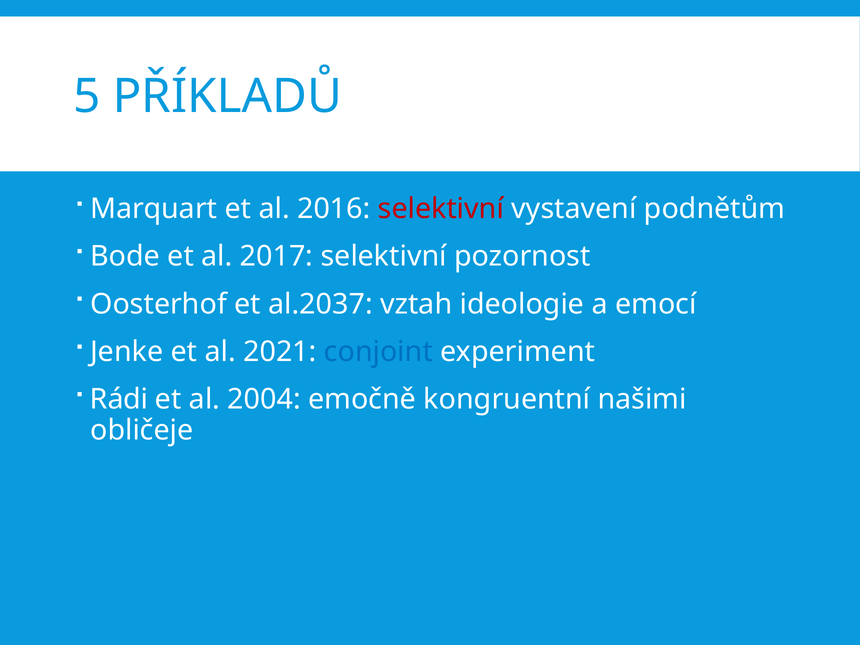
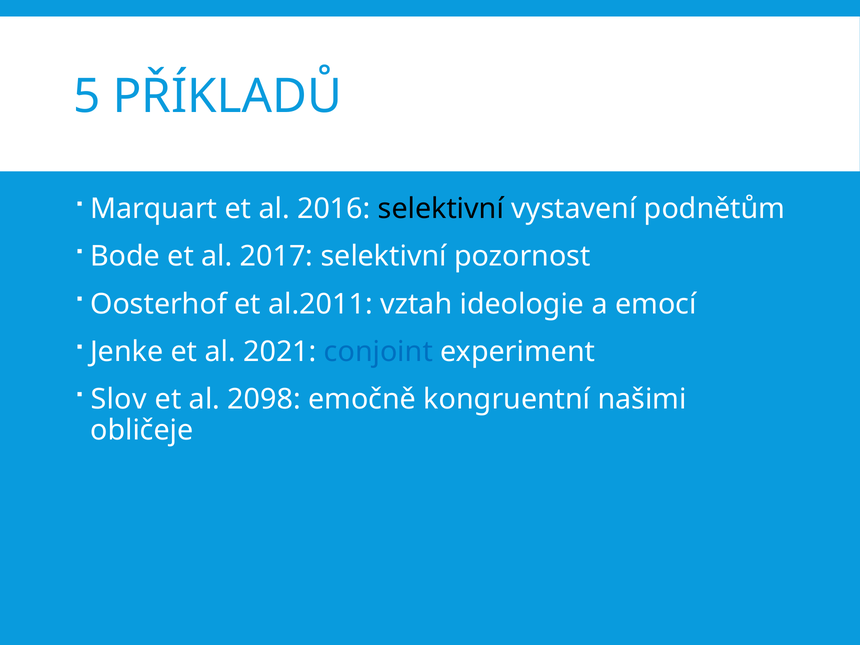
selektivní at (441, 209) colour: red -> black
al.2037: al.2037 -> al.2011
Rádi: Rádi -> Slov
2004: 2004 -> 2098
